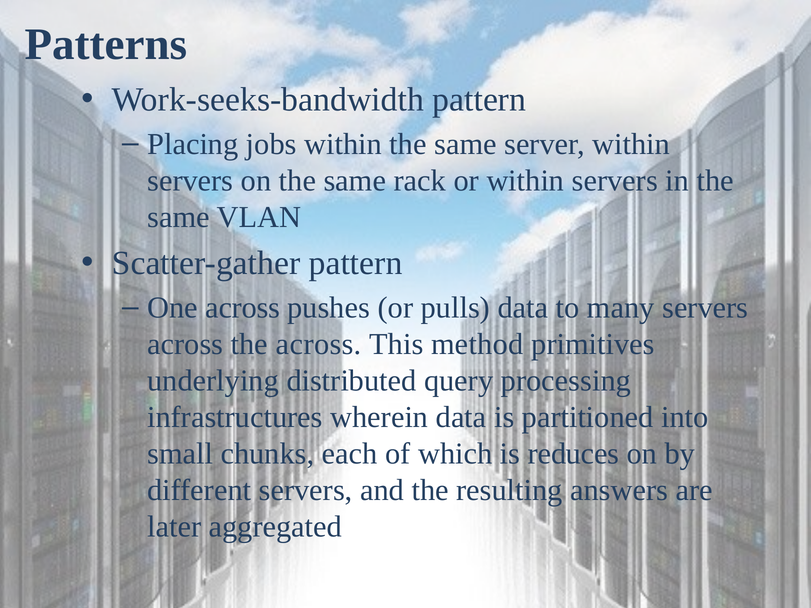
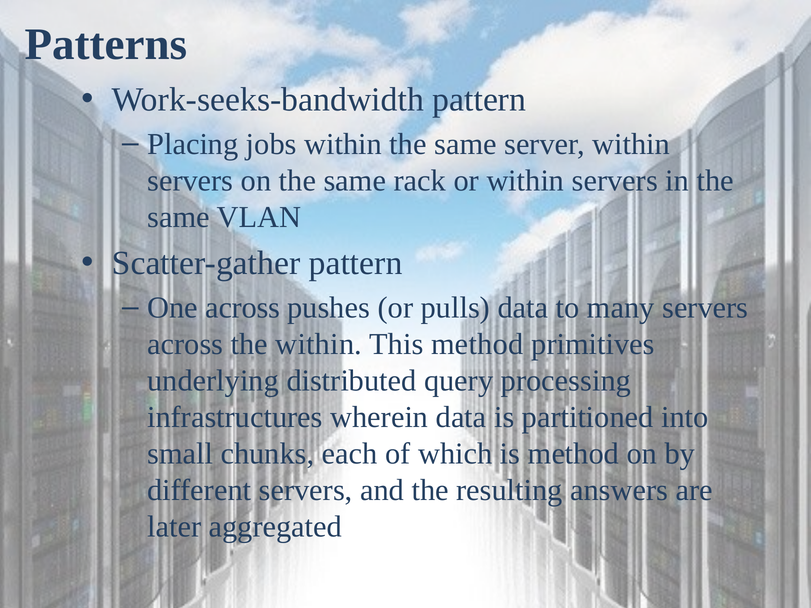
the across: across -> within
is reduces: reduces -> method
